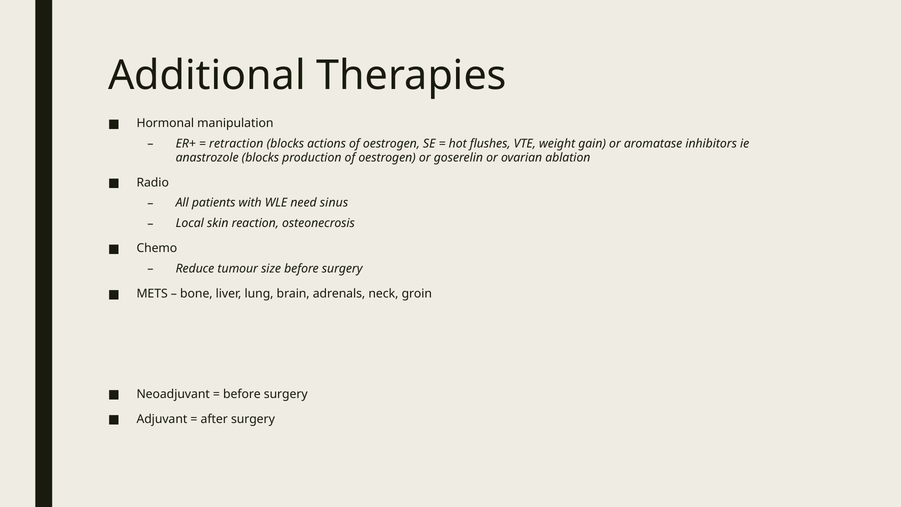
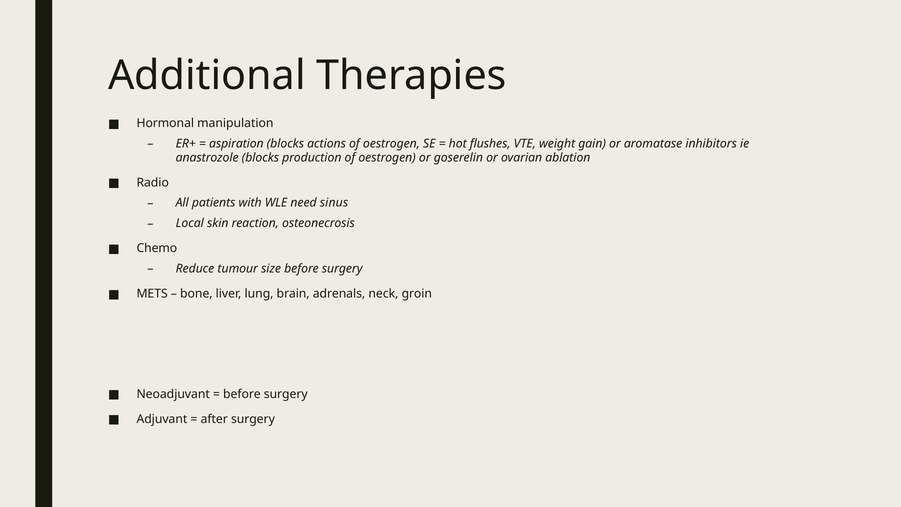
retraction: retraction -> aspiration
